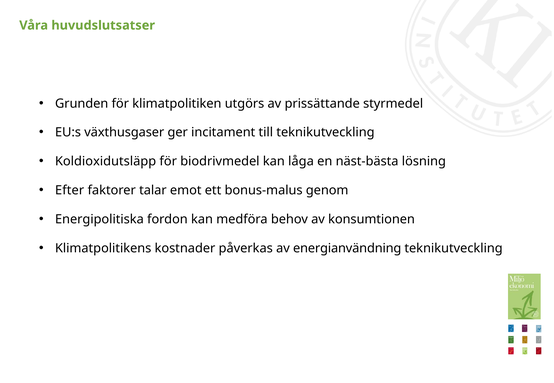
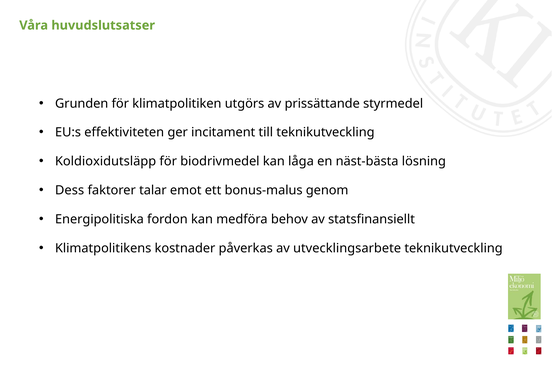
växthusgaser: växthusgaser -> effektiviteten
Efter: Efter -> Dess
konsumtionen: konsumtionen -> statsfinansiellt
energianvändning: energianvändning -> utvecklingsarbete
